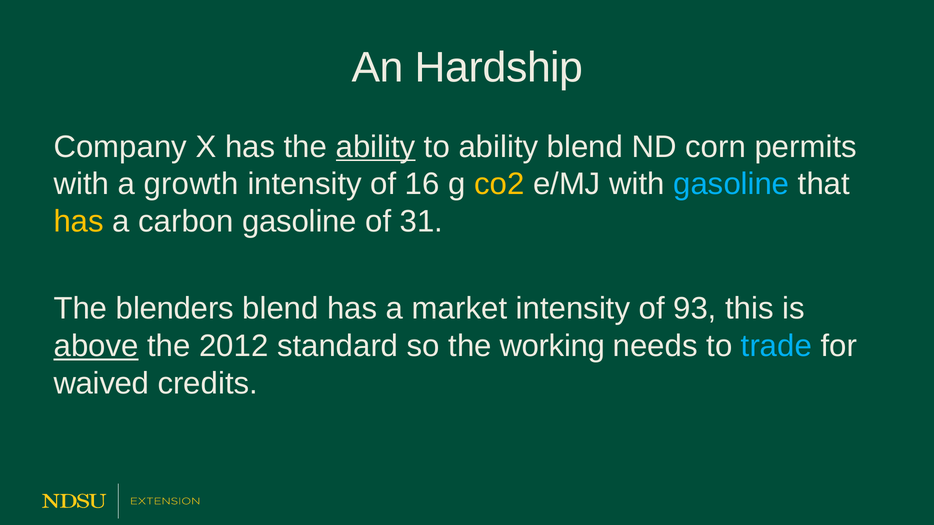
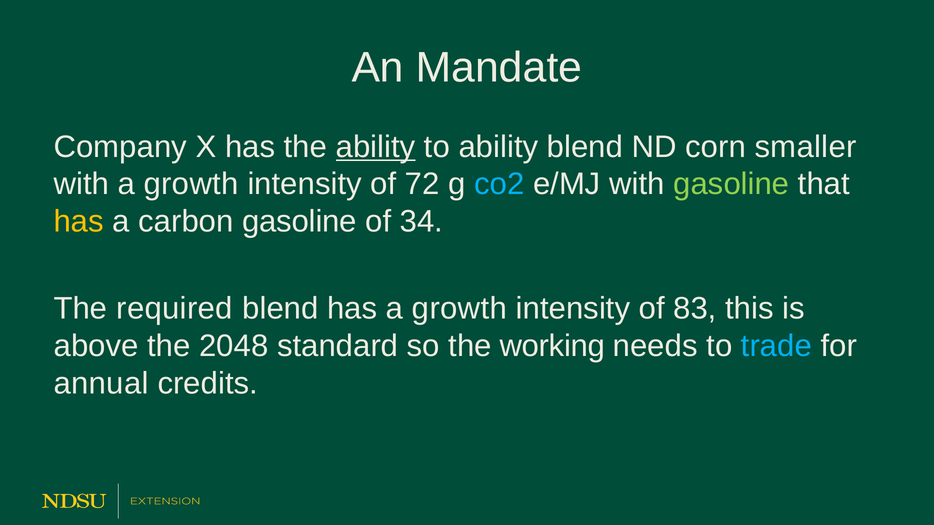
Hardship: Hardship -> Mandate
permits: permits -> smaller
16: 16 -> 72
co2 colour: yellow -> light blue
gasoline at (731, 184) colour: light blue -> light green
31: 31 -> 34
blenders: blenders -> required
has a market: market -> growth
93: 93 -> 83
above underline: present -> none
2012: 2012 -> 2048
waived: waived -> annual
